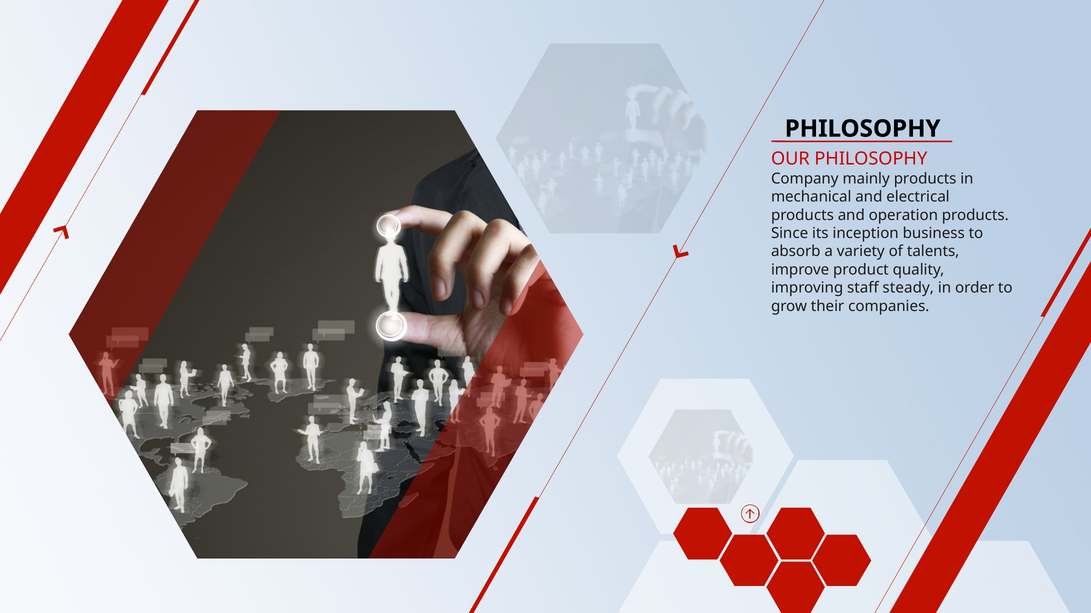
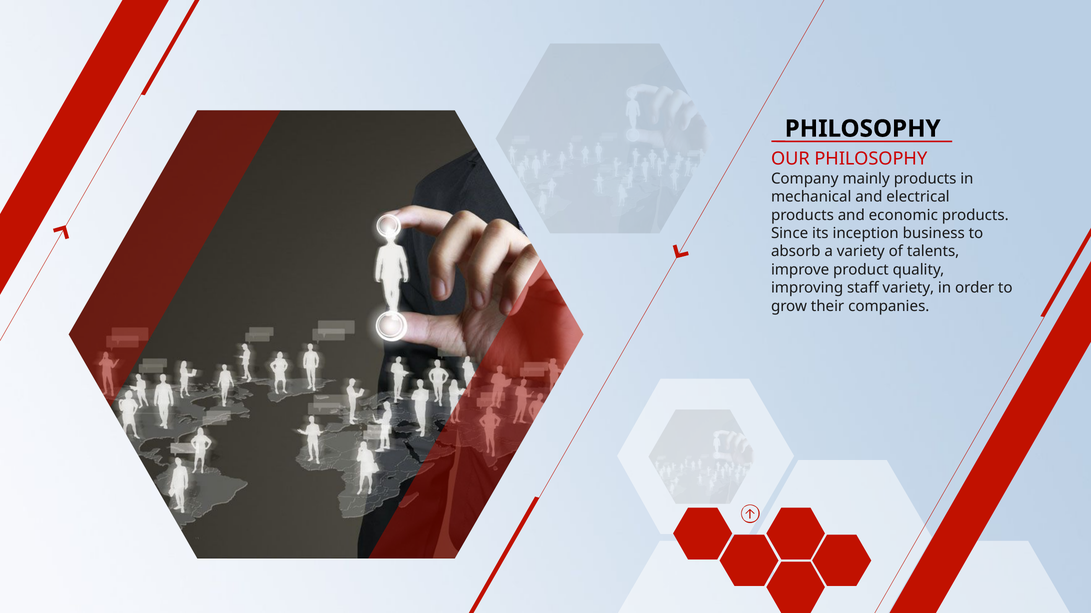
operation: operation -> economic
staff steady: steady -> variety
